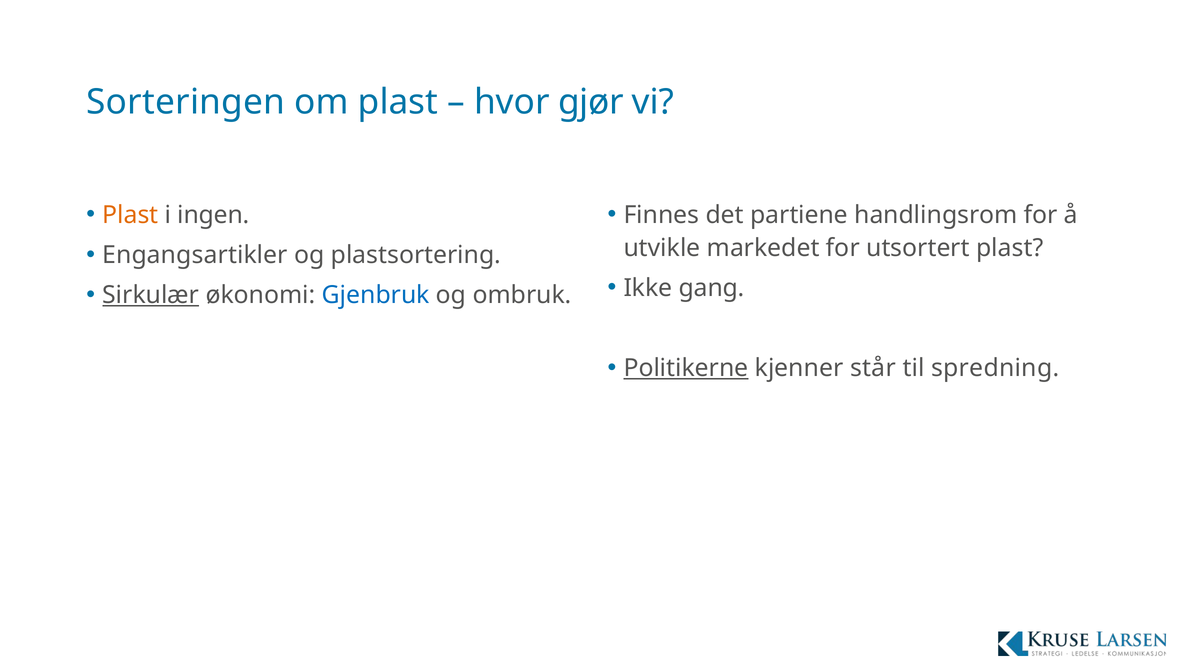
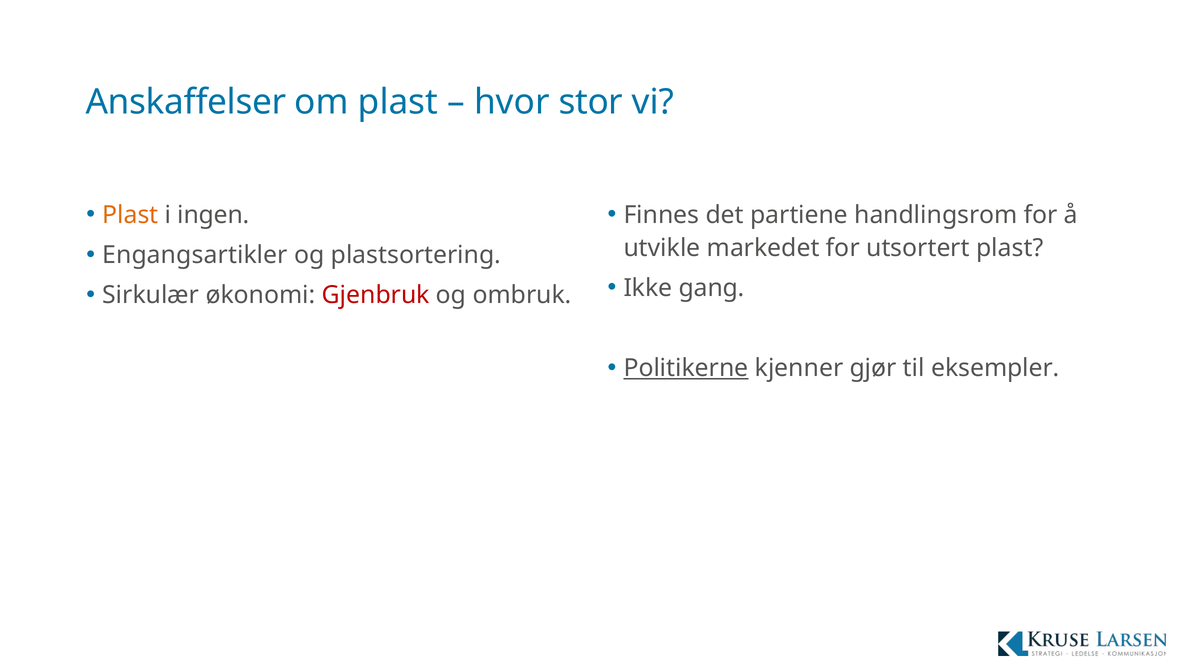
Sorteringen: Sorteringen -> Anskaffelser
gjør: gjør -> stor
Sirkulær underline: present -> none
Gjenbruk colour: blue -> red
står: står -> gjør
spredning: spredning -> eksempler
